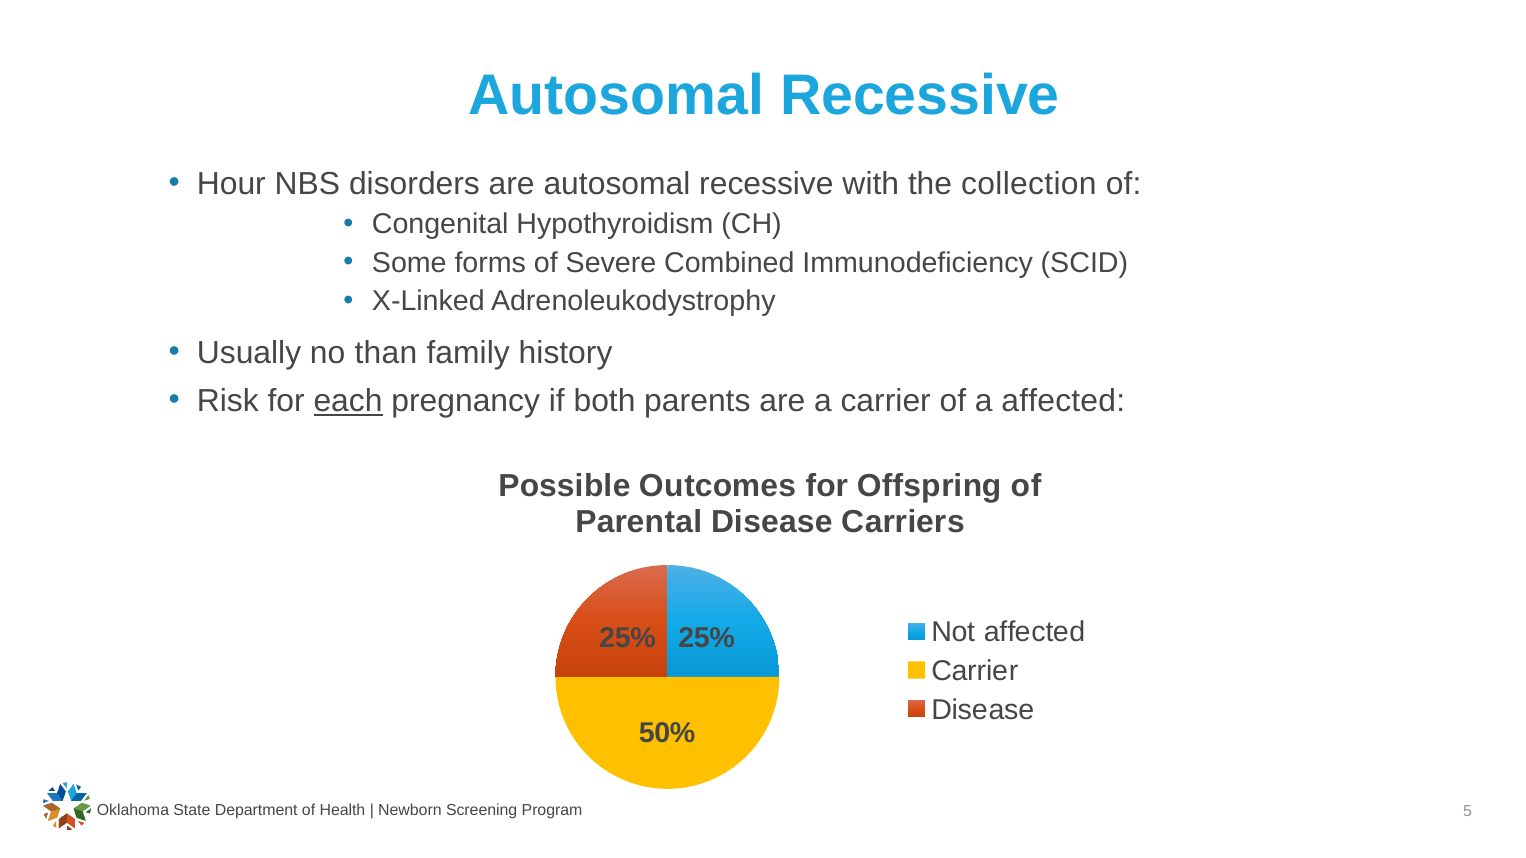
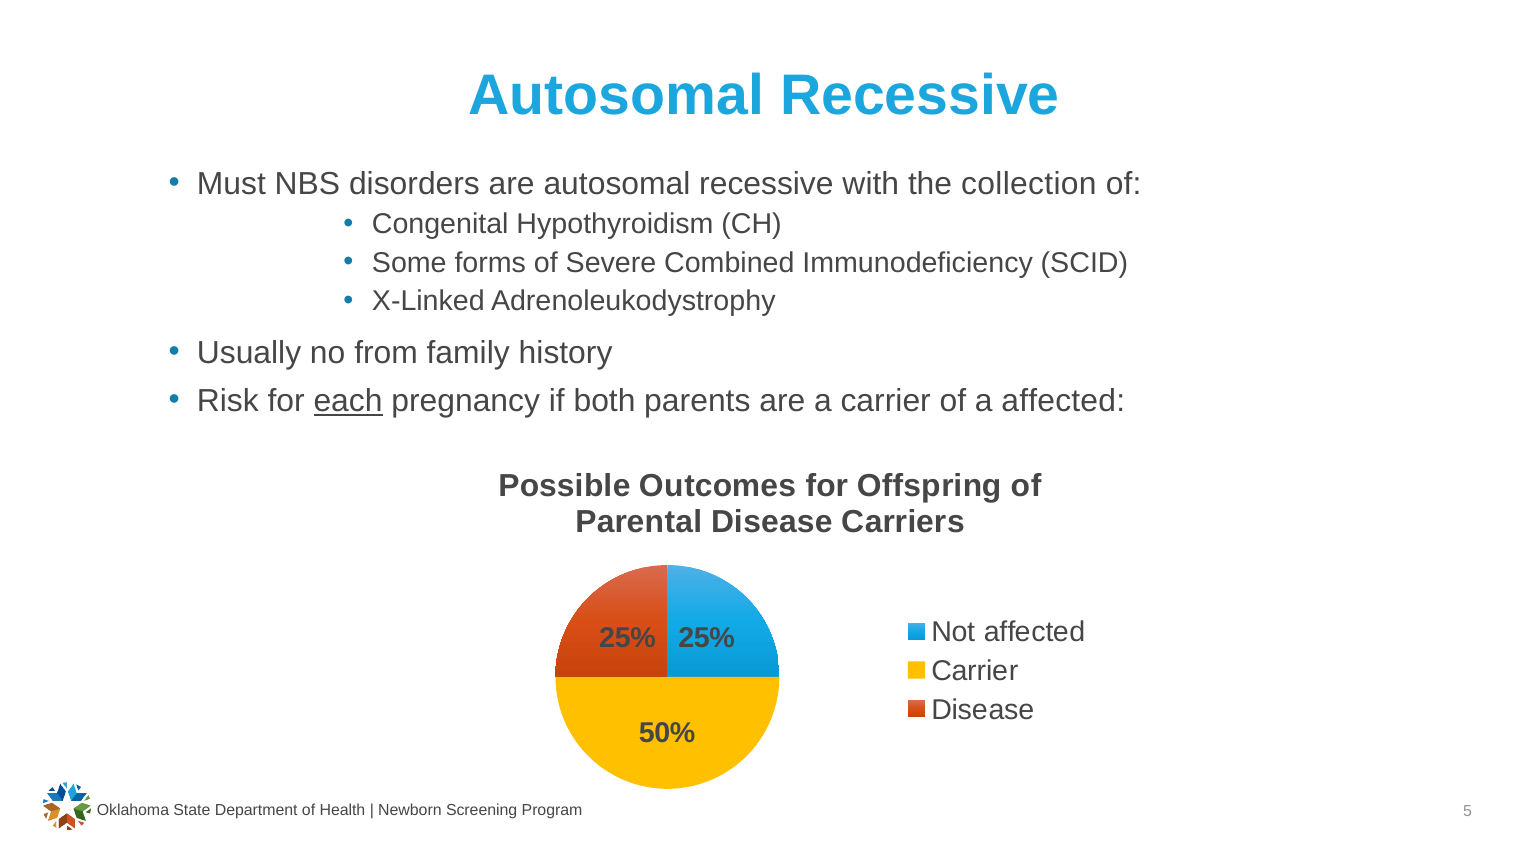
Hour: Hour -> Must
than: than -> from
